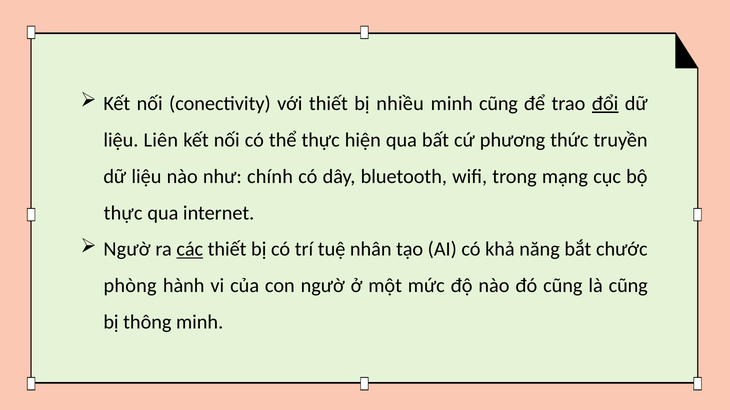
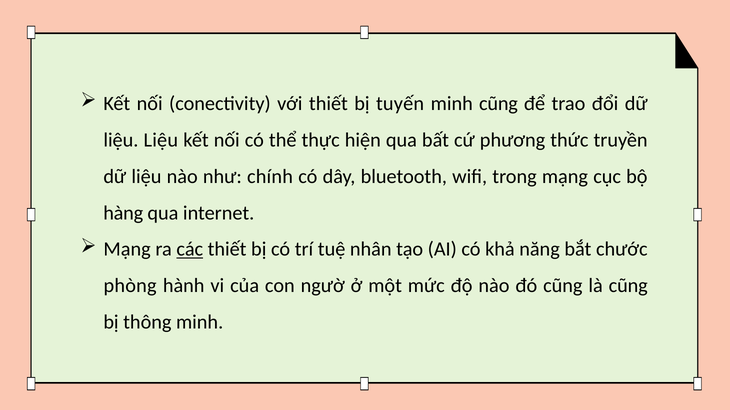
nhiều: nhiều -> tuyến
đổi underline: present -> none
liệu Liên: Liên -> Liệu
thực at (123, 213): thực -> hàng
Ngườ at (127, 250): Ngườ -> Mạng
